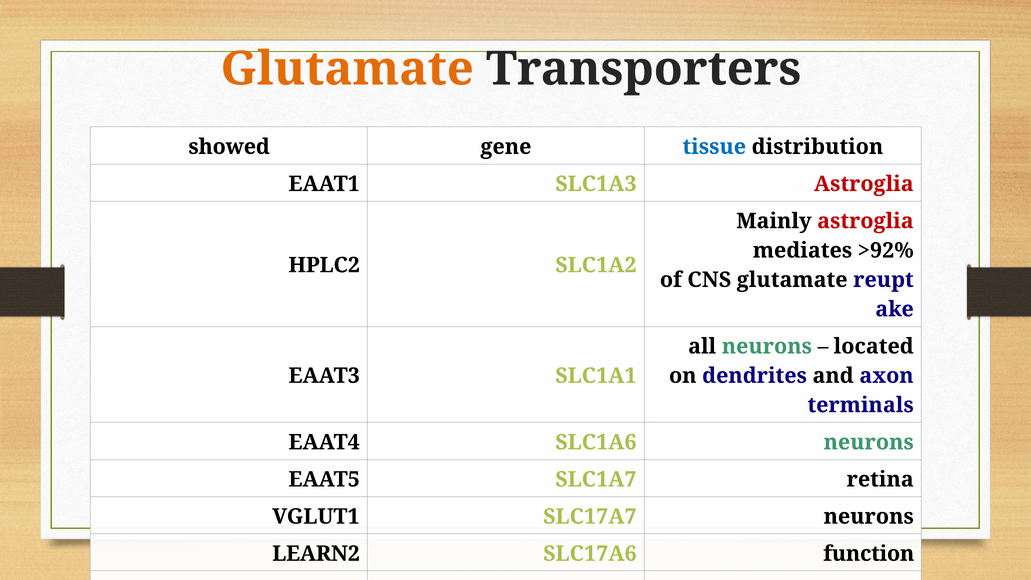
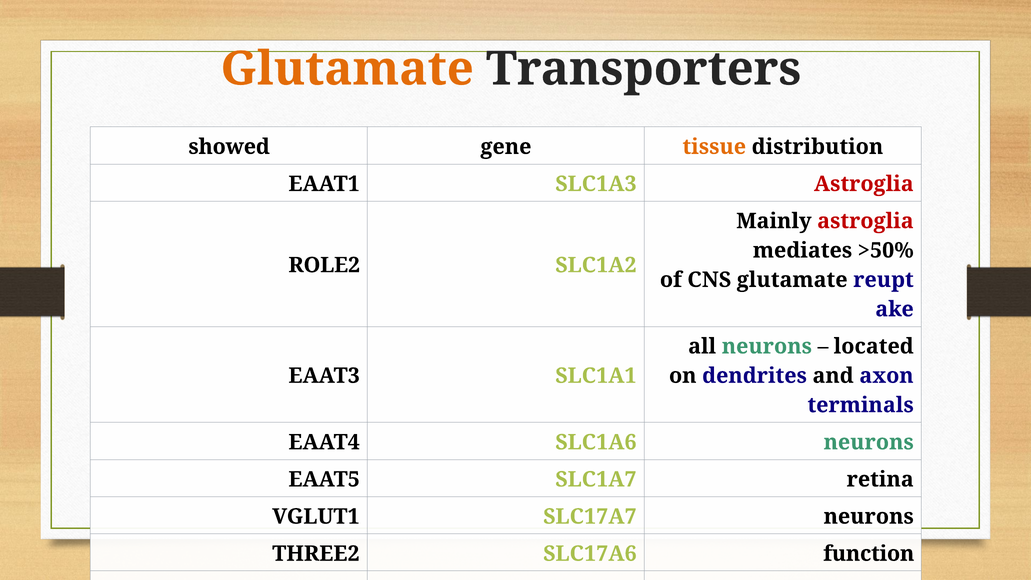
tissue colour: blue -> orange
>92%: >92% -> >50%
HPLC2: HPLC2 -> ROLE2
LEARN2: LEARN2 -> THREE2
